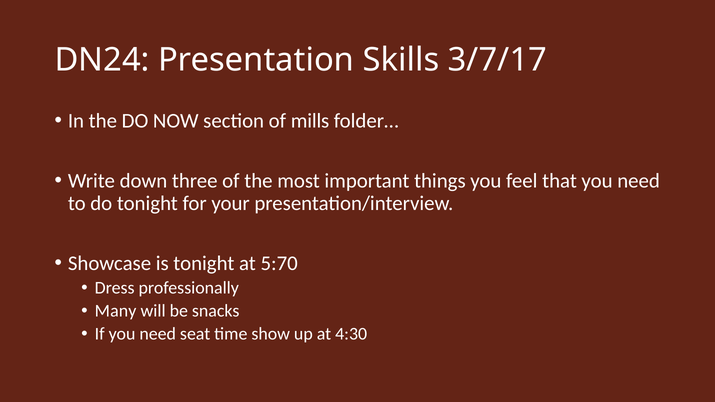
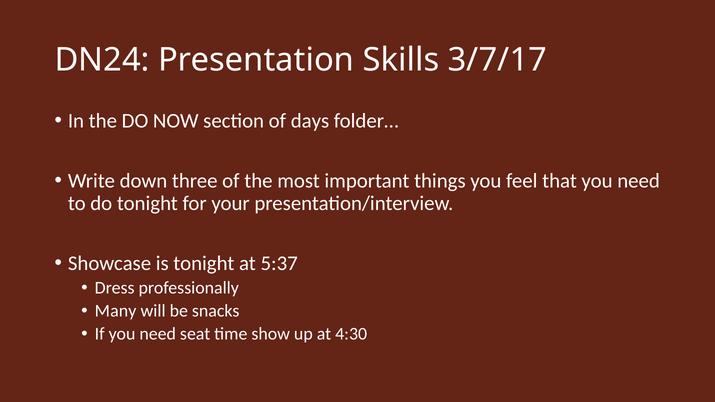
mills: mills -> days
5:70: 5:70 -> 5:37
